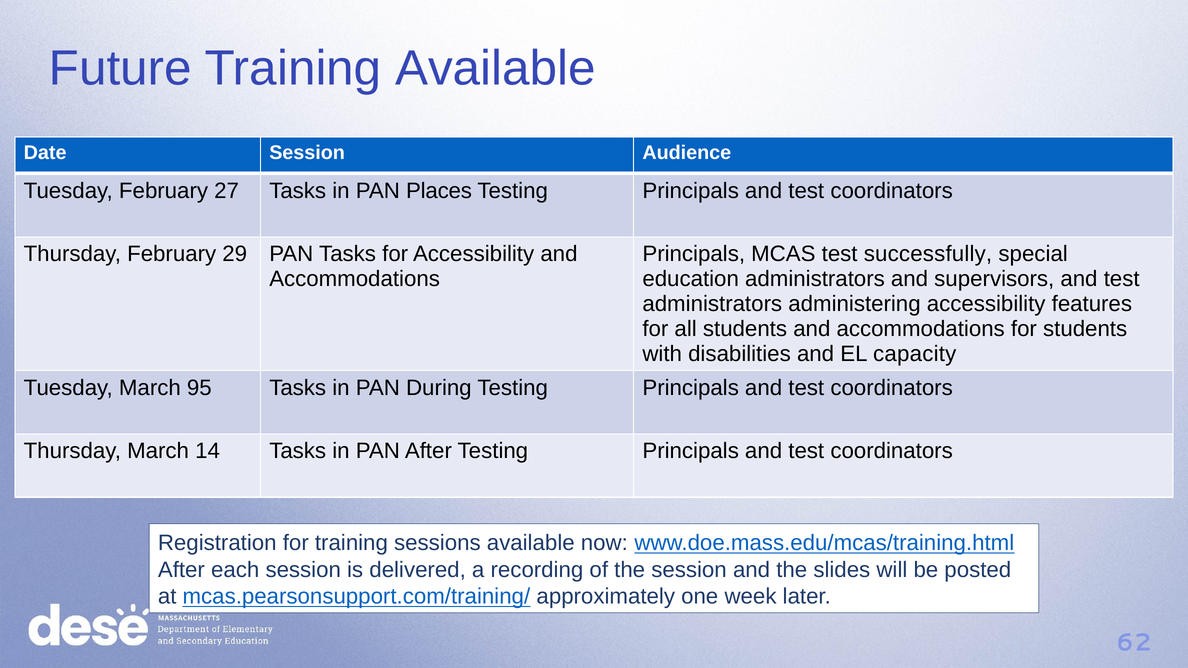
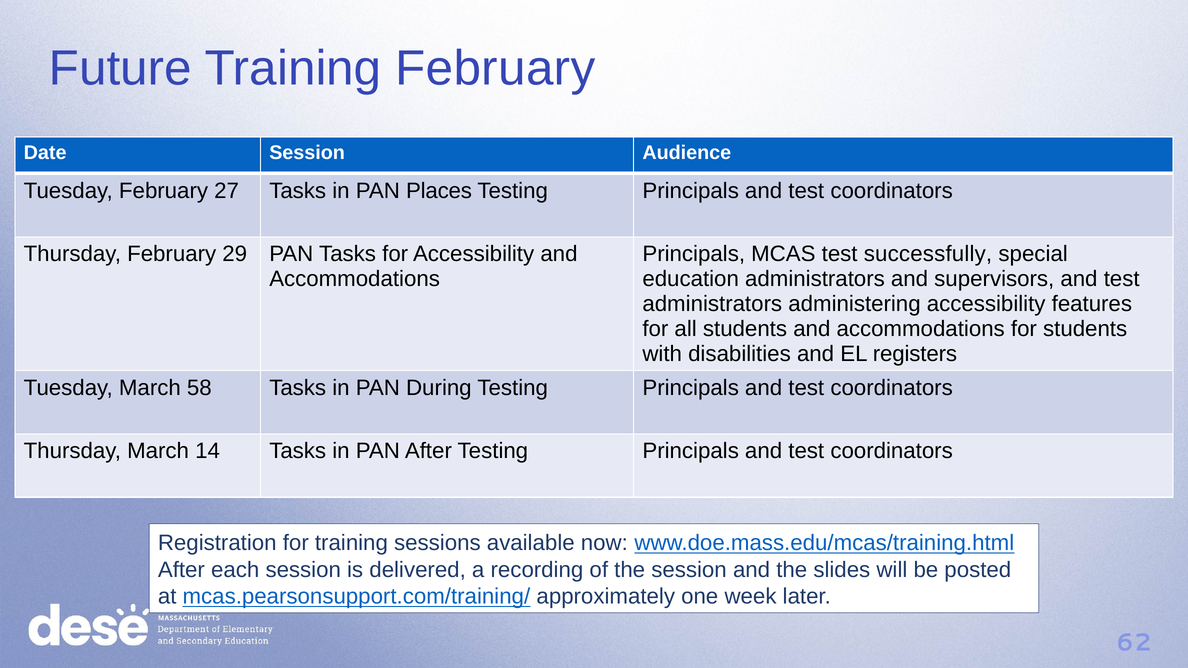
Training Available: Available -> February
capacity: capacity -> registers
95: 95 -> 58
